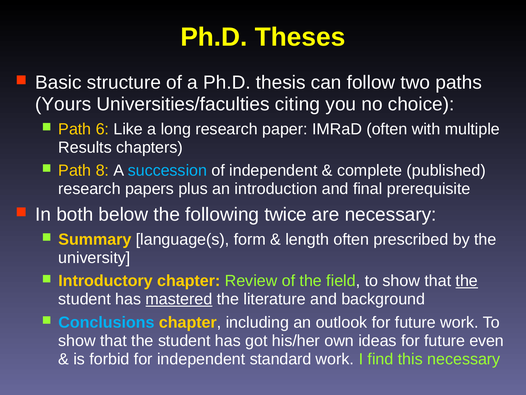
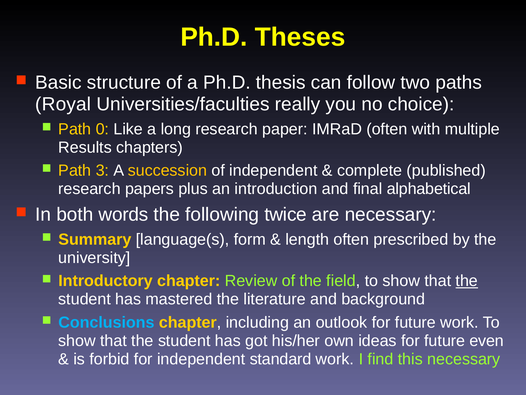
Yours: Yours -> Royal
citing: citing -> really
6: 6 -> 0
8: 8 -> 3
succession colour: light blue -> yellow
prerequisite: prerequisite -> alphabetical
below: below -> words
mastered underline: present -> none
